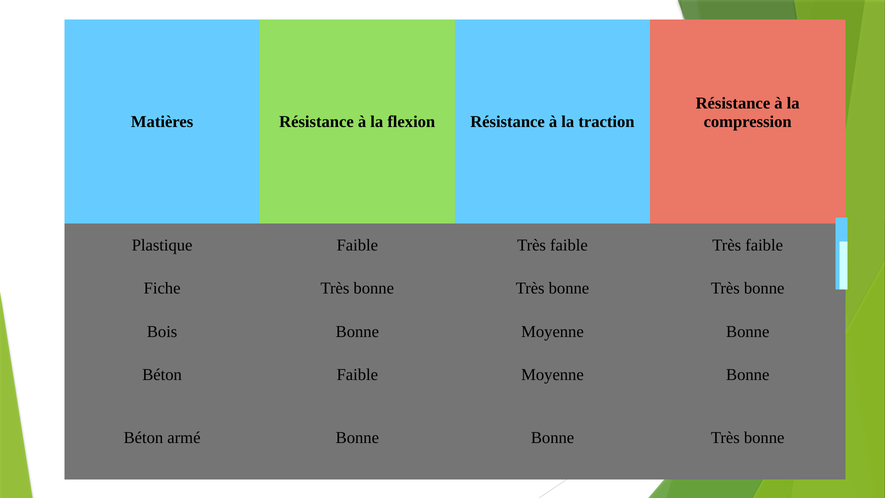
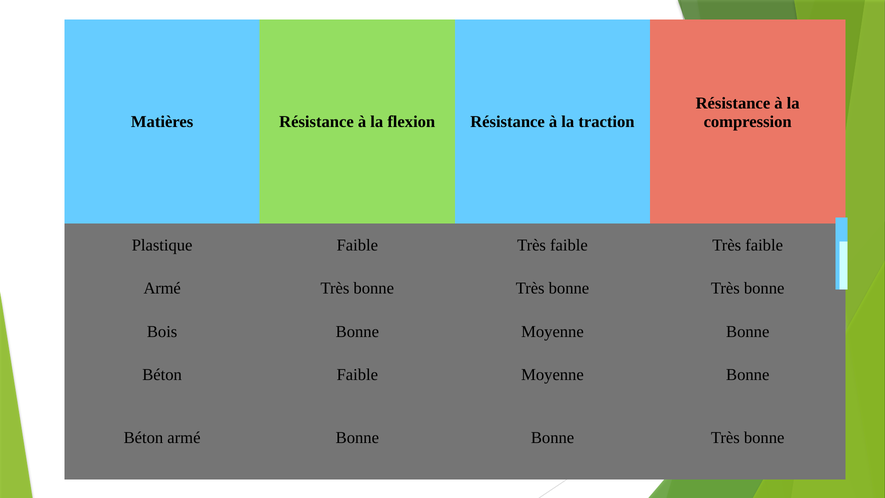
Fiche at (162, 288): Fiche -> Armé
